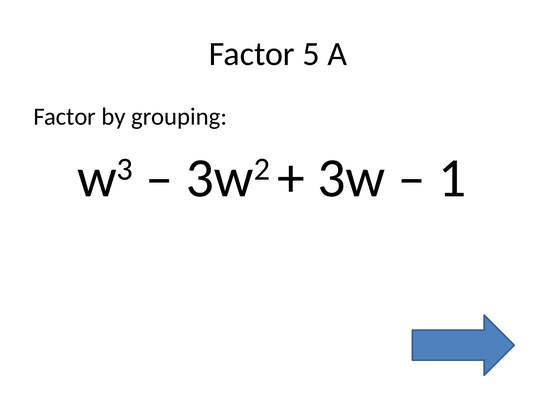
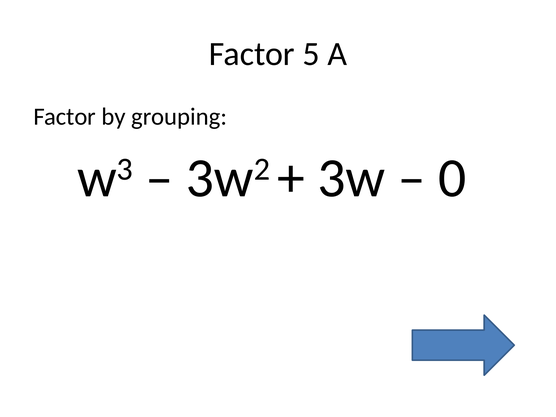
1: 1 -> 0
